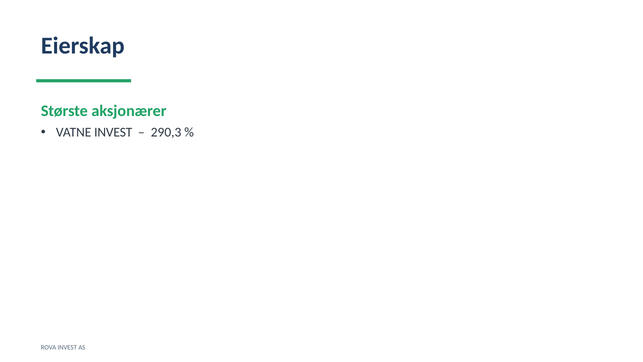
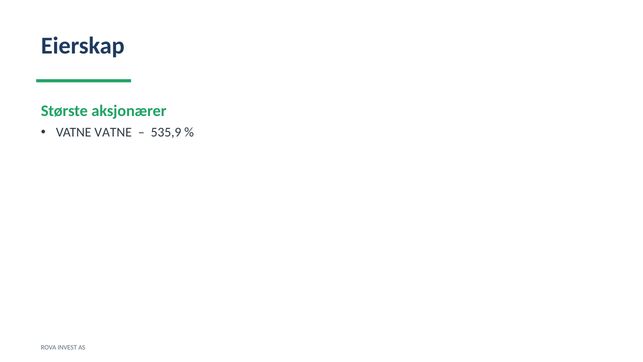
VATNE INVEST: INVEST -> VATNE
290,3: 290,3 -> 535,9
